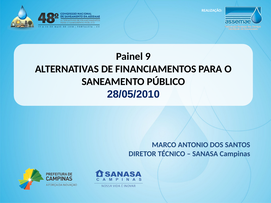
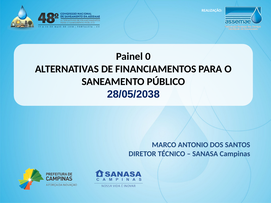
9: 9 -> 0
28/05/2010: 28/05/2010 -> 28/05/2038
